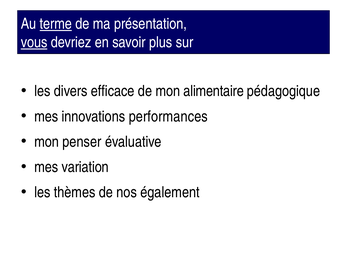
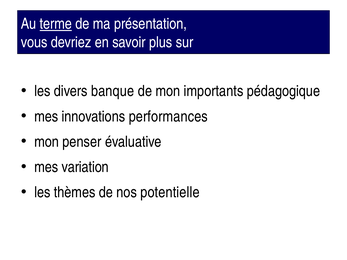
vous underline: present -> none
efficace: efficace -> banque
alimentaire: alimentaire -> importants
également: également -> potentielle
